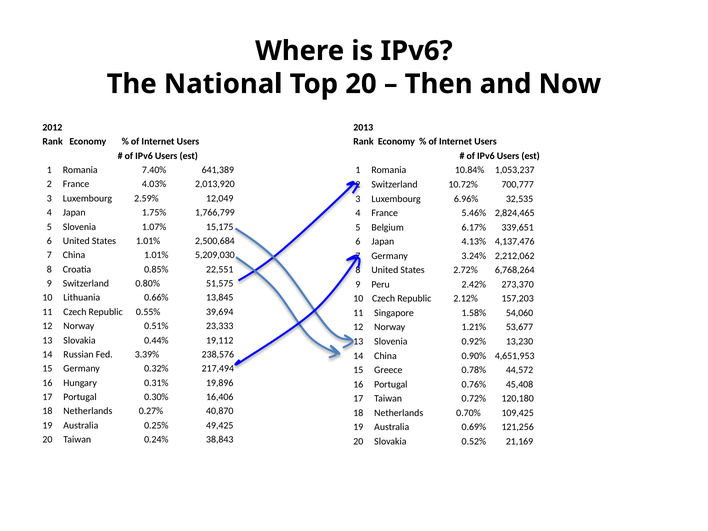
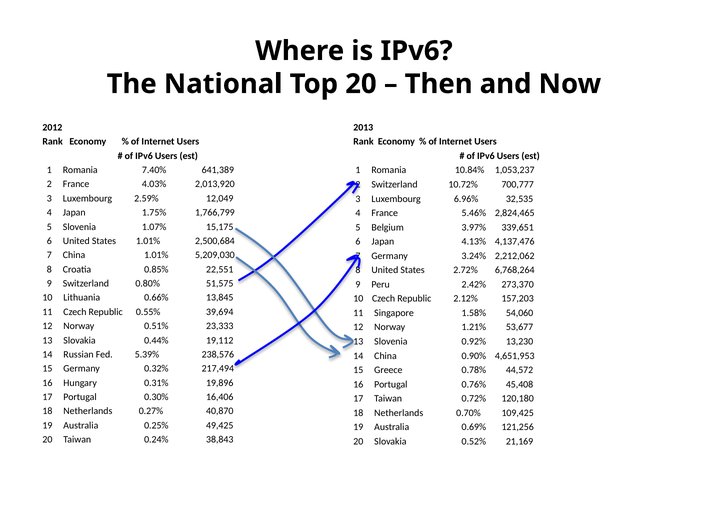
6.17%: 6.17% -> 3.97%
3.39%: 3.39% -> 5.39%
